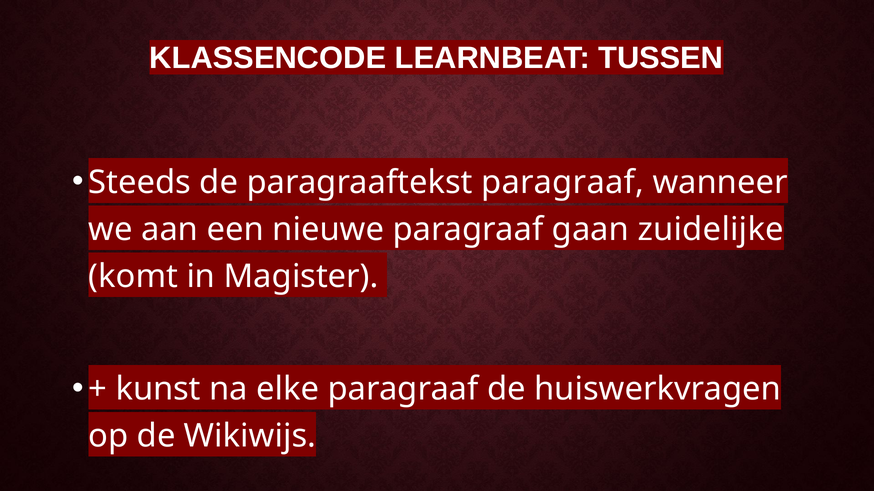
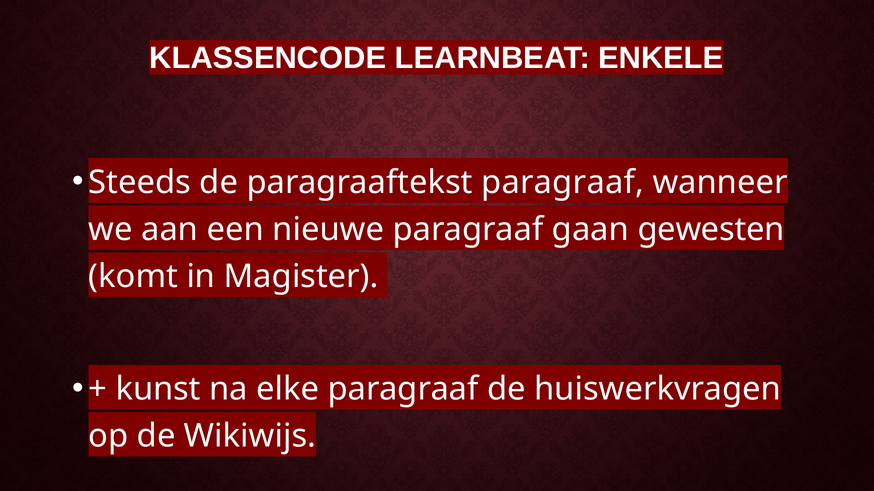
TUSSEN: TUSSEN -> ENKELE
zuidelijke: zuidelijke -> gewesten
